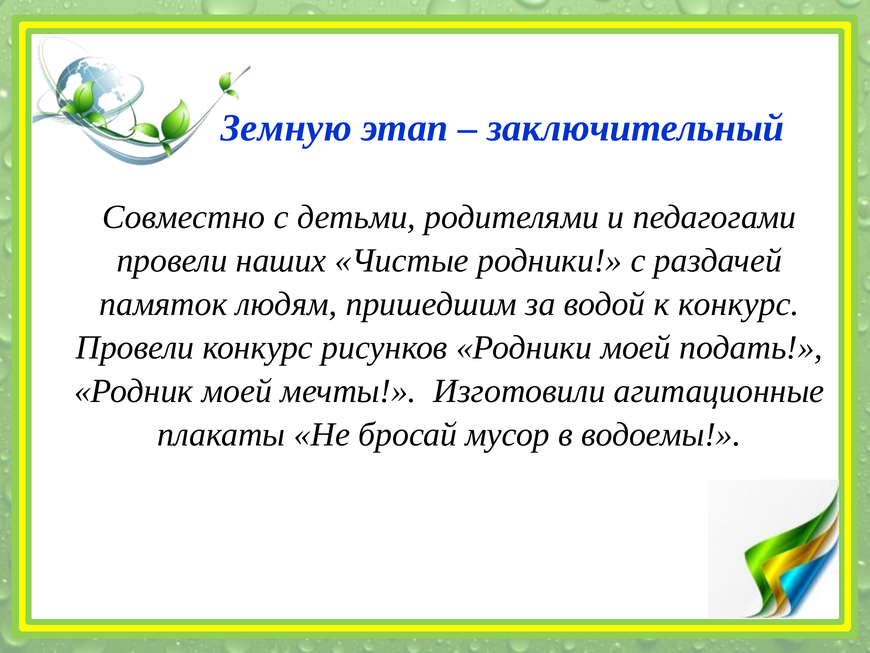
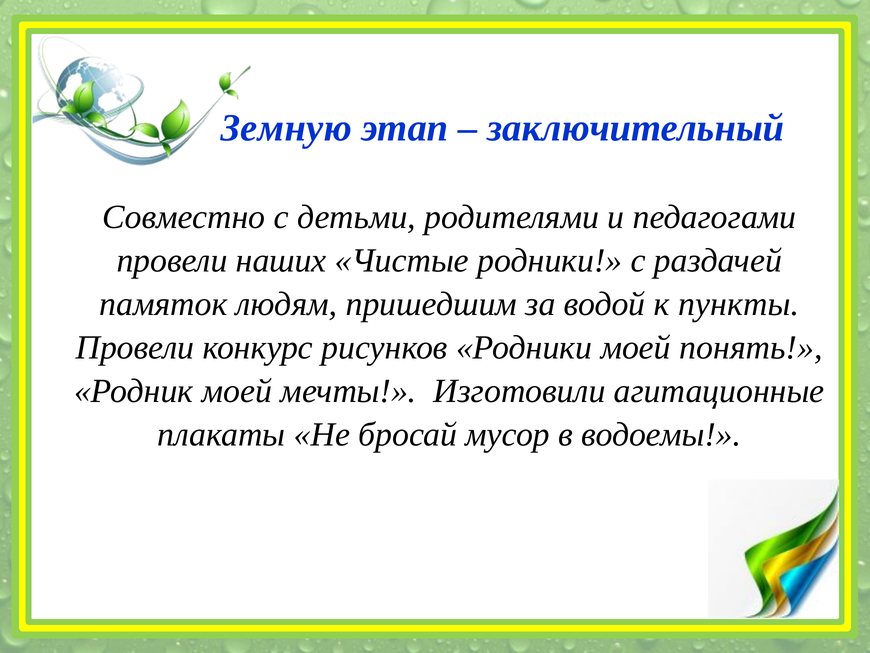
к конкурс: конкурс -> пункты
подать: подать -> понять
